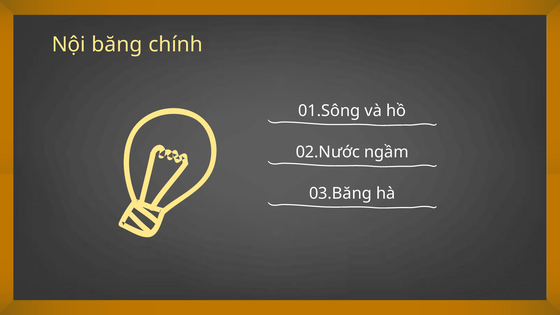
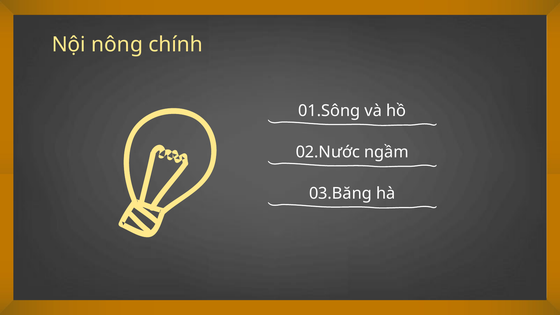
băng: băng -> nông
